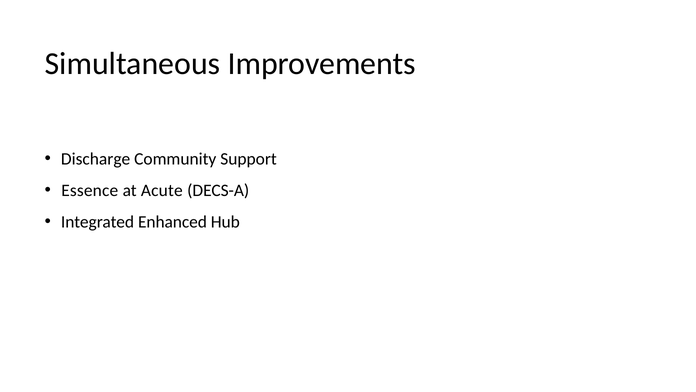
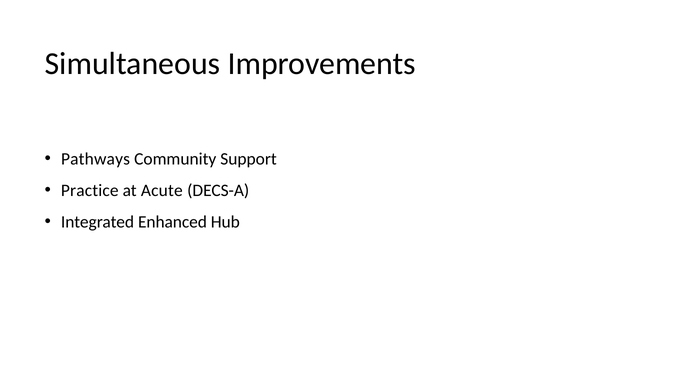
Discharge: Discharge -> Pathways
Essence: Essence -> Practice
